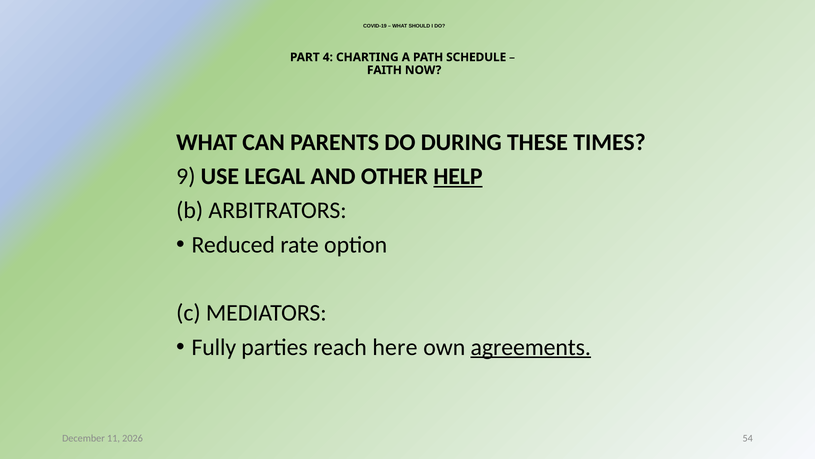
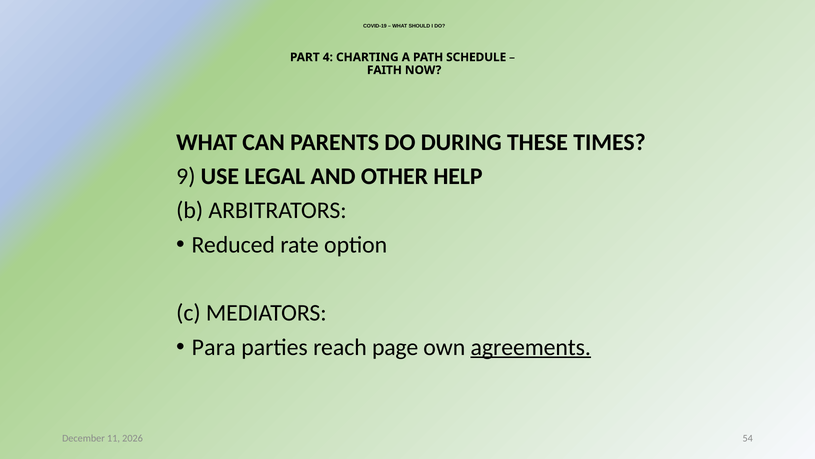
HELP underline: present -> none
Fully: Fully -> Para
here: here -> page
